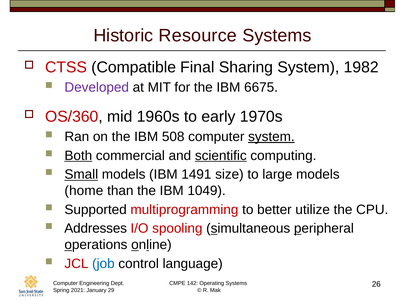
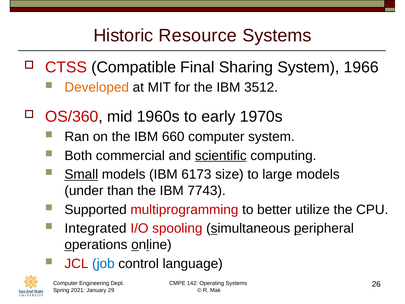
1982: 1982 -> 1966
Developed colour: purple -> orange
6675: 6675 -> 3512
508: 508 -> 660
system at (271, 137) underline: present -> none
Both underline: present -> none
1491: 1491 -> 6173
home: home -> under
1049: 1049 -> 7743
Addresses: Addresses -> Integrated
